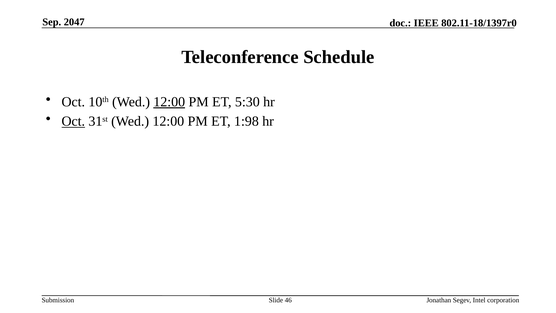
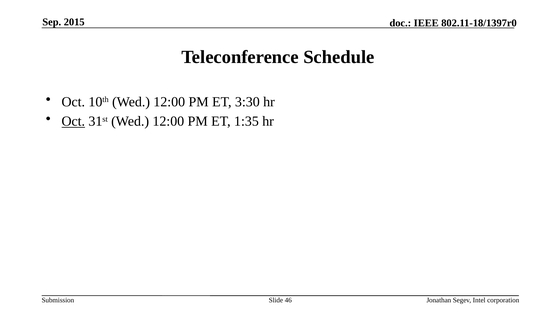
2047: 2047 -> 2015
12:00 at (169, 102) underline: present -> none
5:30: 5:30 -> 3:30
1:98: 1:98 -> 1:35
